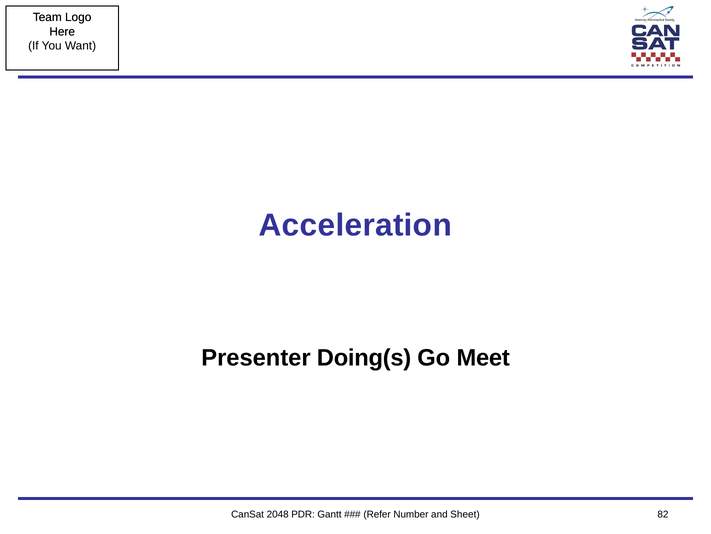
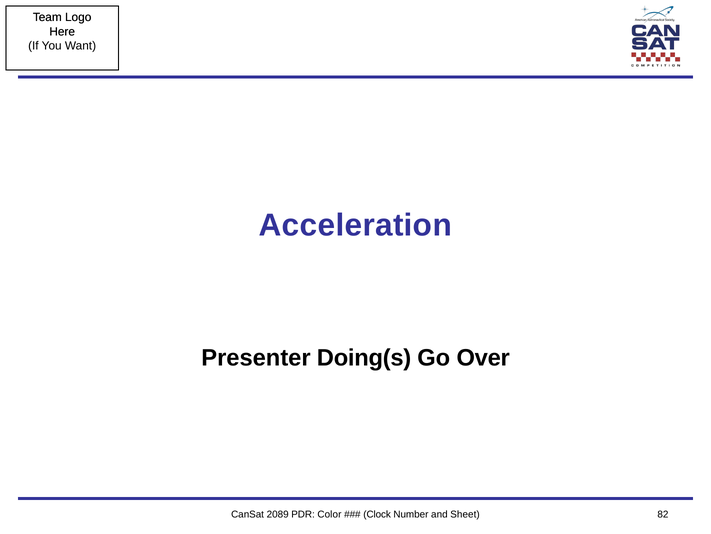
Meet: Meet -> Over
2048: 2048 -> 2089
Gantt: Gantt -> Color
Refer: Refer -> Clock
